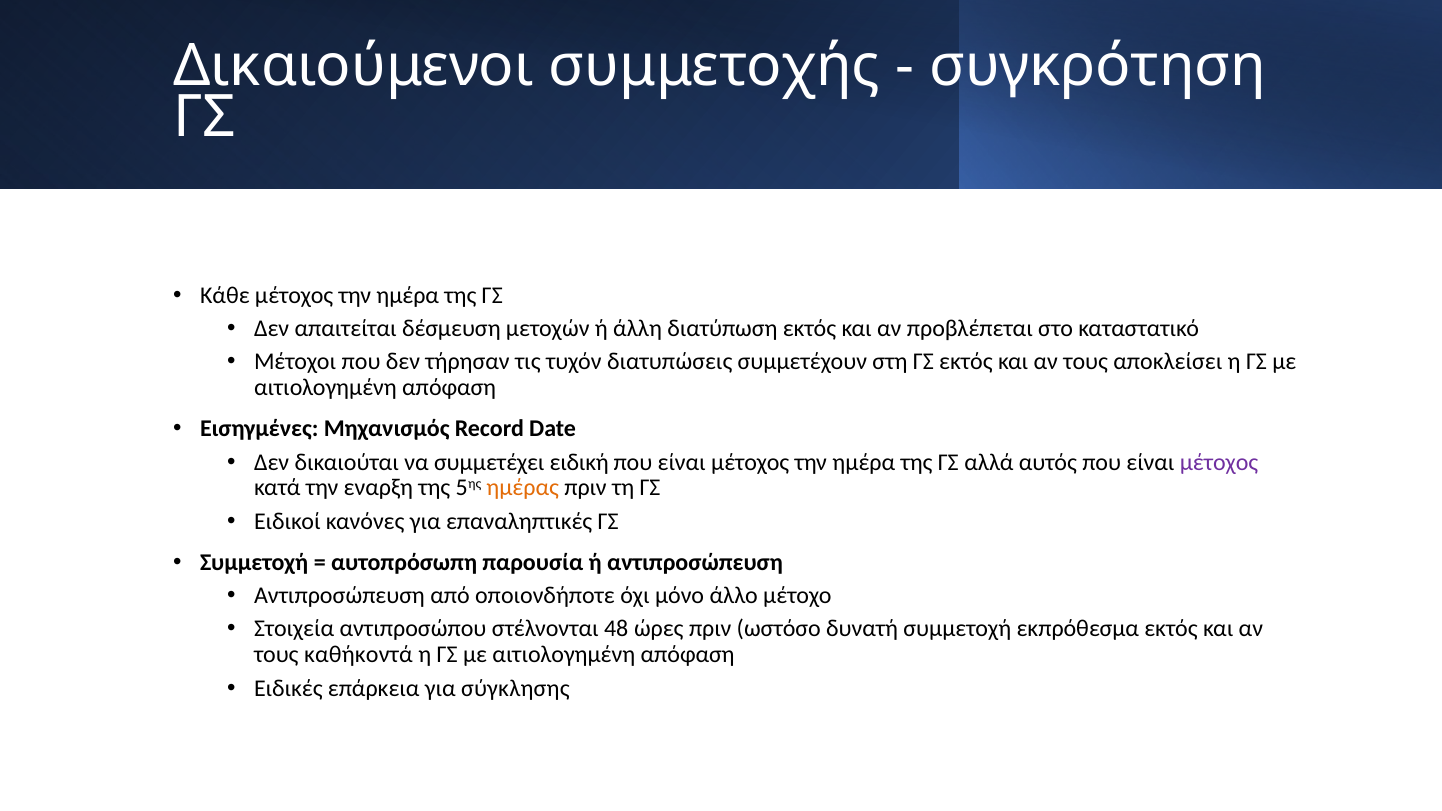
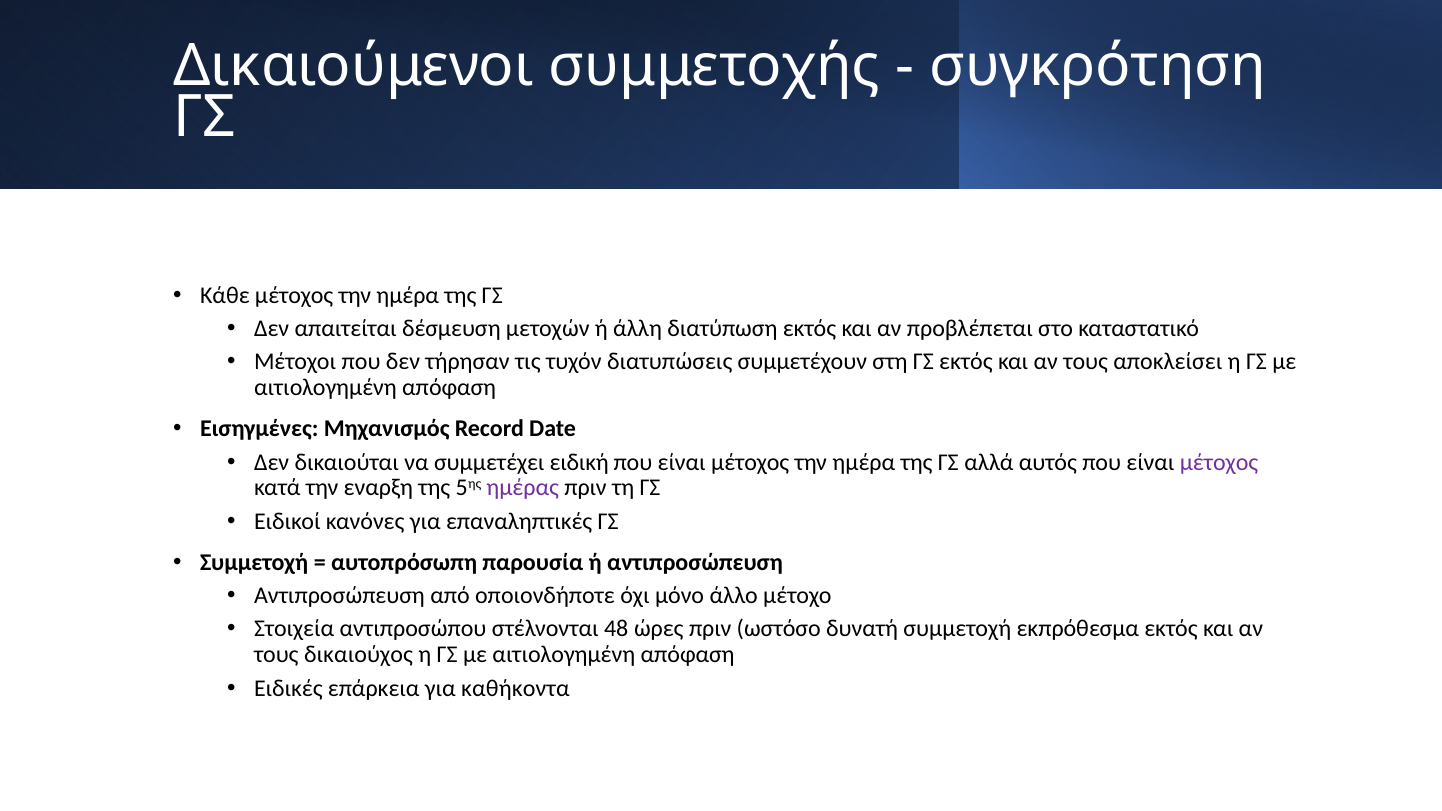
ημέρας colour: orange -> purple
καθήκοντά: καθήκοντά -> δικαιούχος
σύγκλησης: σύγκλησης -> καθήκοντα
